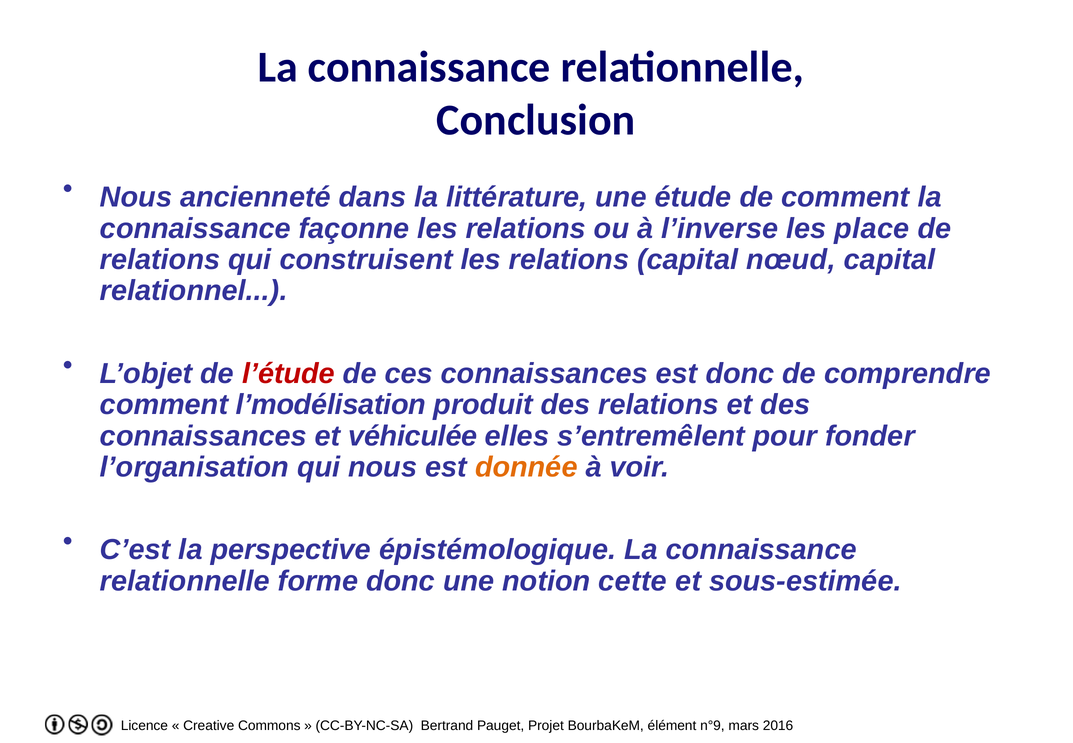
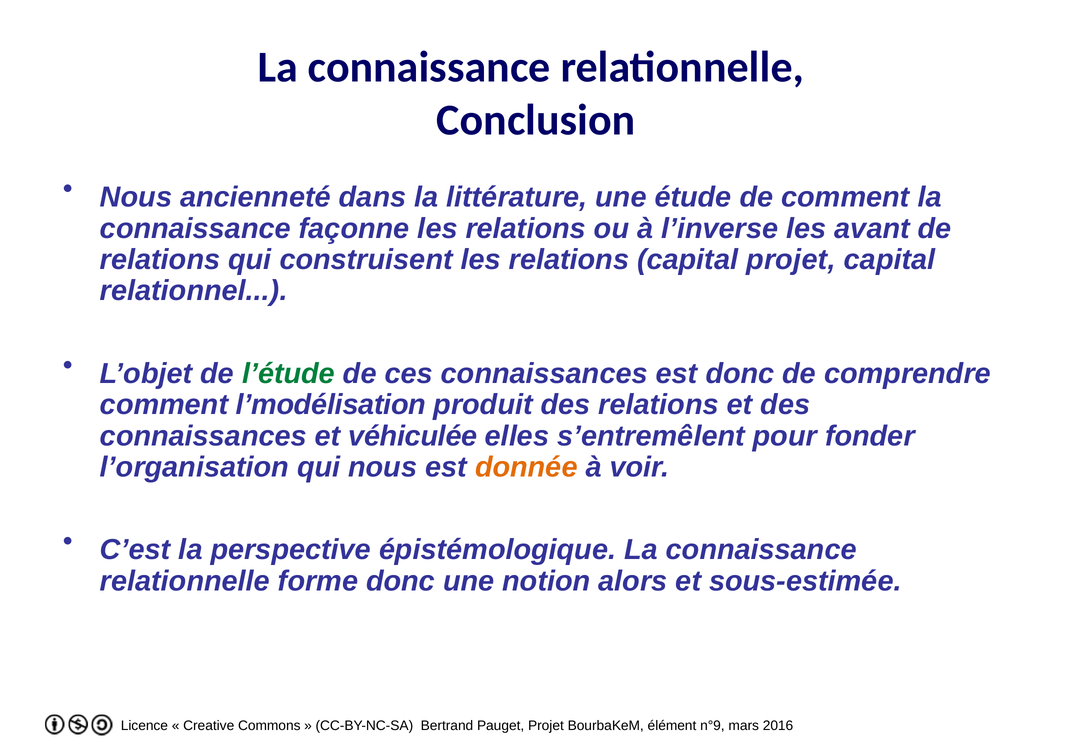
place: place -> avant
capital nœud: nœud -> projet
l’étude colour: red -> green
cette: cette -> alors
